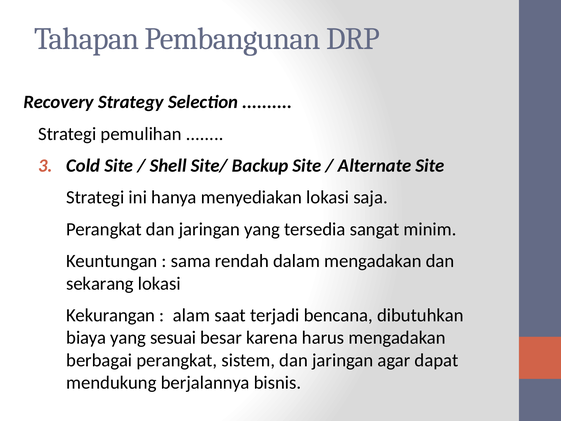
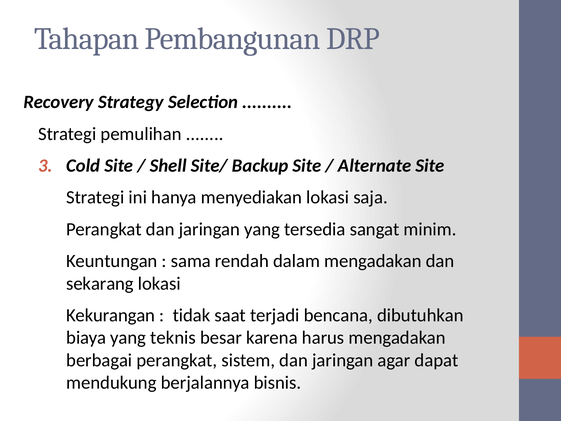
alam: alam -> tidak
sesuai: sesuai -> teknis
